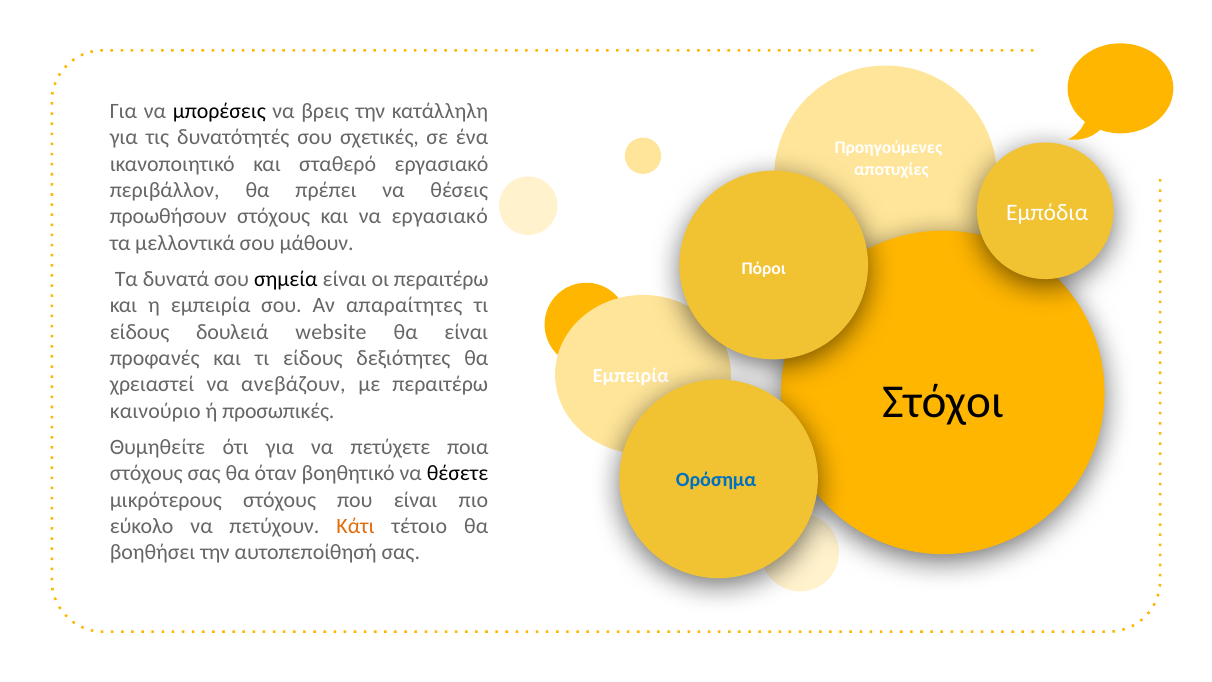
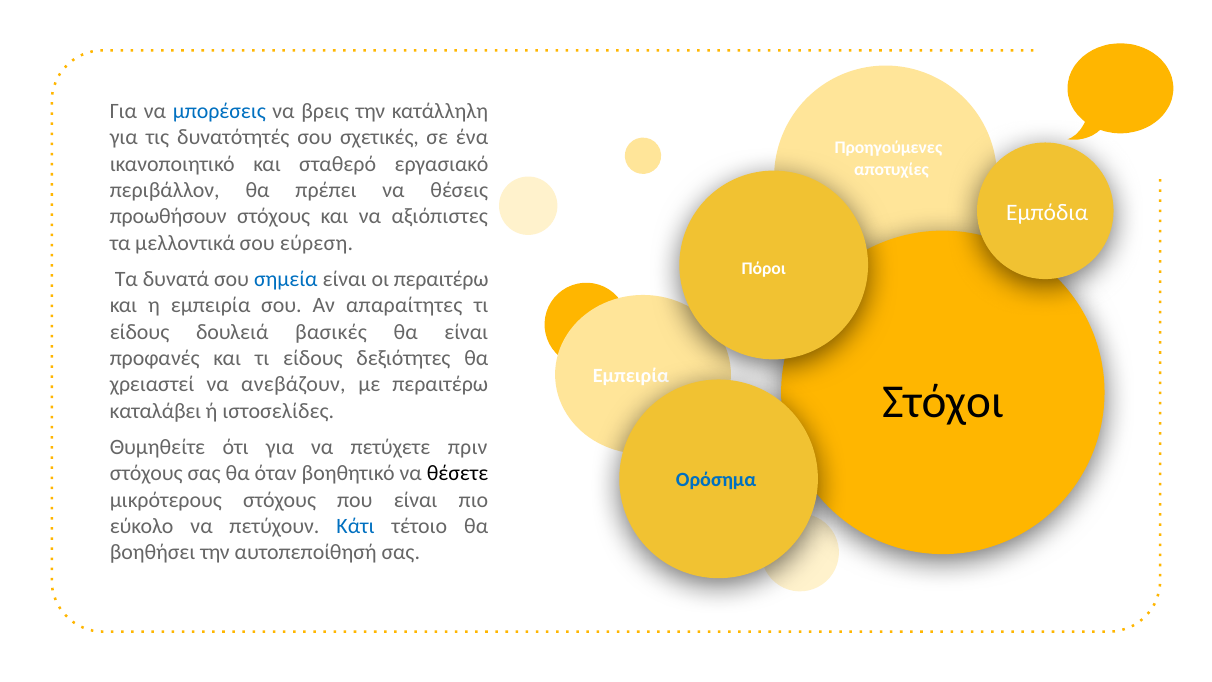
μπορέσεις colour: black -> blue
να εργασιακό: εργασιακό -> αξιόπιστες
μάθουν: μάθουν -> εύρεση
σημεία colour: black -> blue
website: website -> βασικές
καινούριο: καινούριο -> καταλάβει
προσωπικές: προσωπικές -> ιστοσελίδες
ποια: ποια -> πριν
Κάτι colour: orange -> blue
